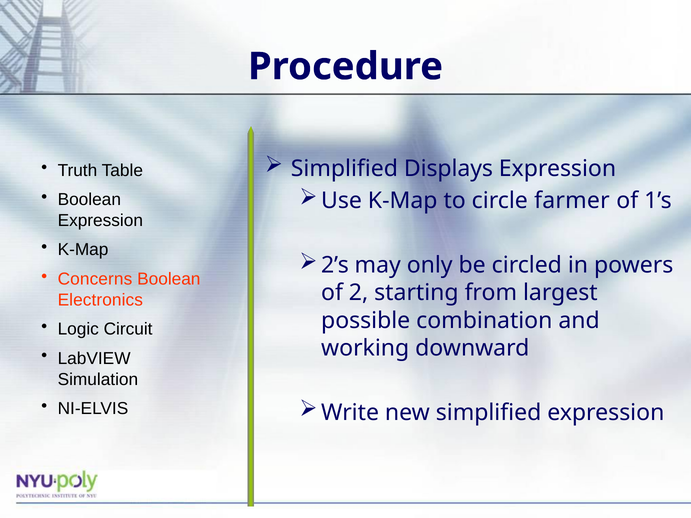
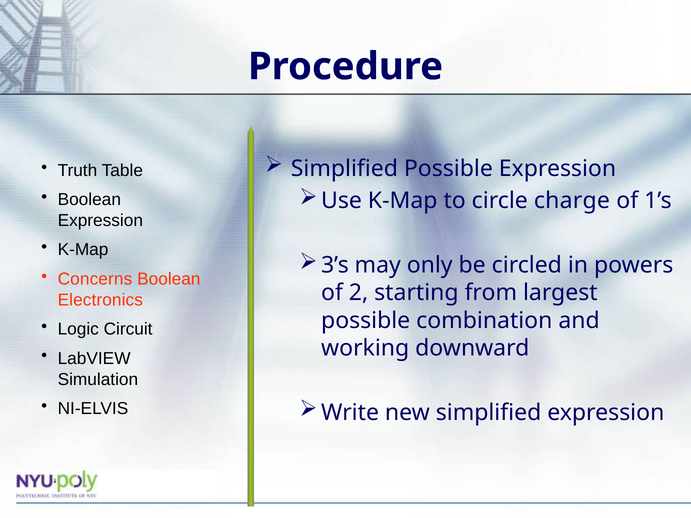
Simplified Displays: Displays -> Possible
farmer: farmer -> charge
2’s: 2’s -> 3’s
